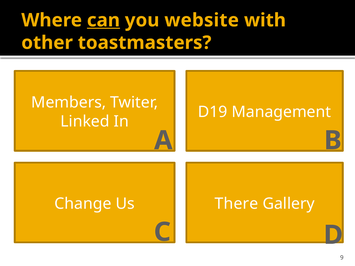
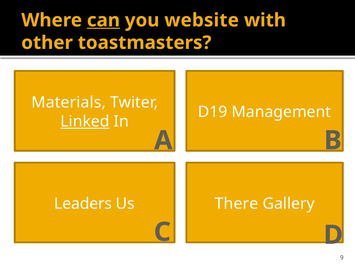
Members: Members -> Materials
Linked underline: none -> present
Change: Change -> Leaders
